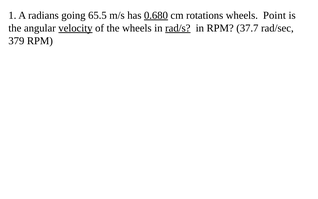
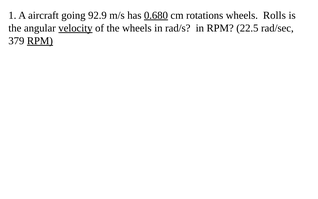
radians: radians -> aircraft
65.5: 65.5 -> 92.9
Point: Point -> Rolls
rad/s underline: present -> none
37.7: 37.7 -> 22.5
RPM at (40, 41) underline: none -> present
